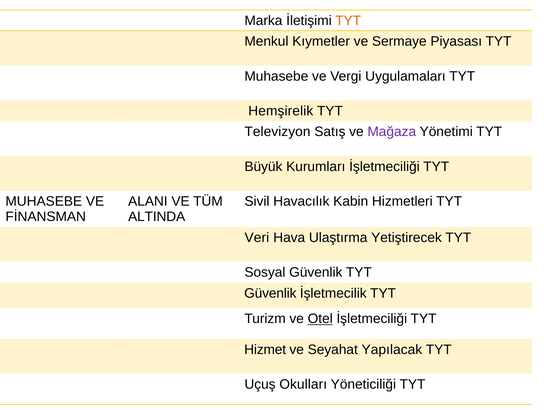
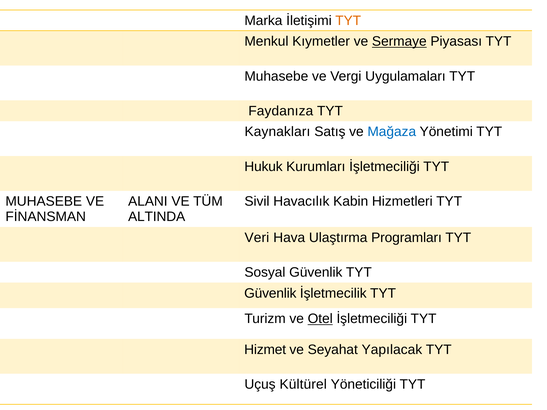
Sermaye underline: none -> present
Hemşirelik: Hemşirelik -> Faydanıza
Televizyon: Televizyon -> Kaynakları
Mağaza colour: purple -> blue
Büyük: Büyük -> Hukuk
Yetiştirecek: Yetiştirecek -> Programları
Okulları: Okulları -> Kültürel
